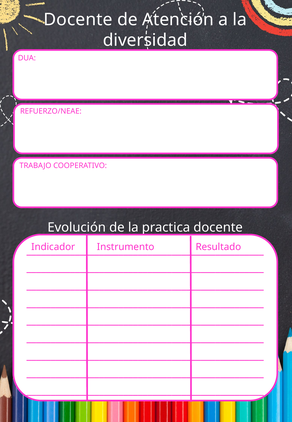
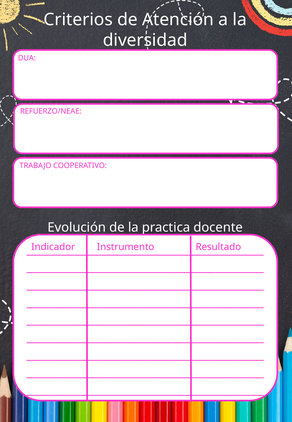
Docente at (78, 19): Docente -> Criterios
